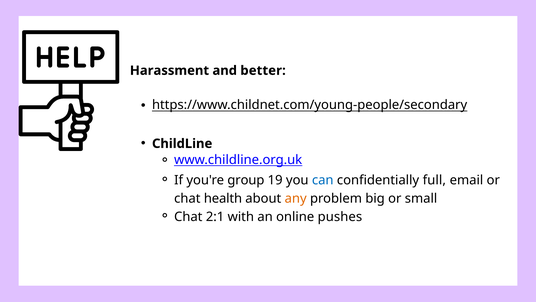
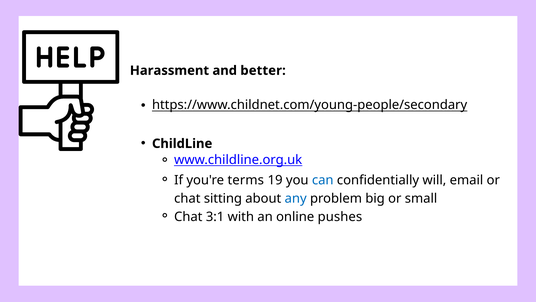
group: group -> terms
full: full -> will
health: health -> sitting
any colour: orange -> blue
2:1: 2:1 -> 3:1
